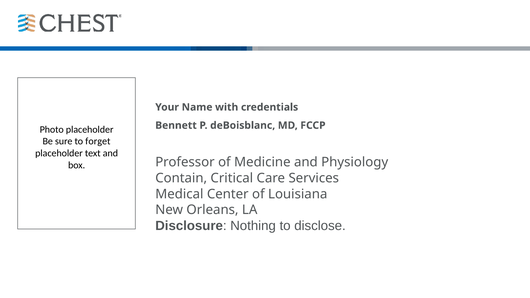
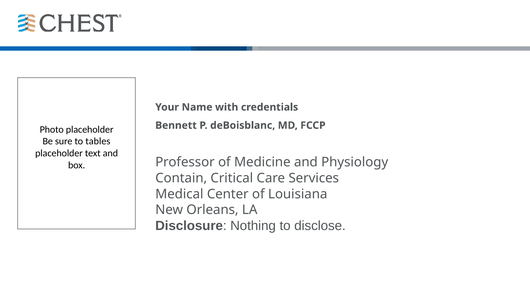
forget: forget -> tables
